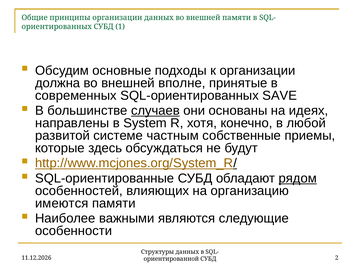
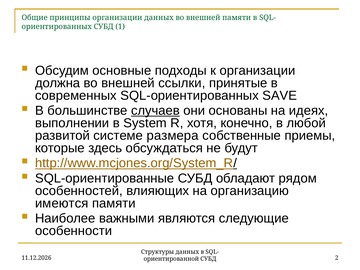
вполне: вполне -> ссылки
направлены: направлены -> выполнении
частным: частным -> размера
рядом underline: present -> none
